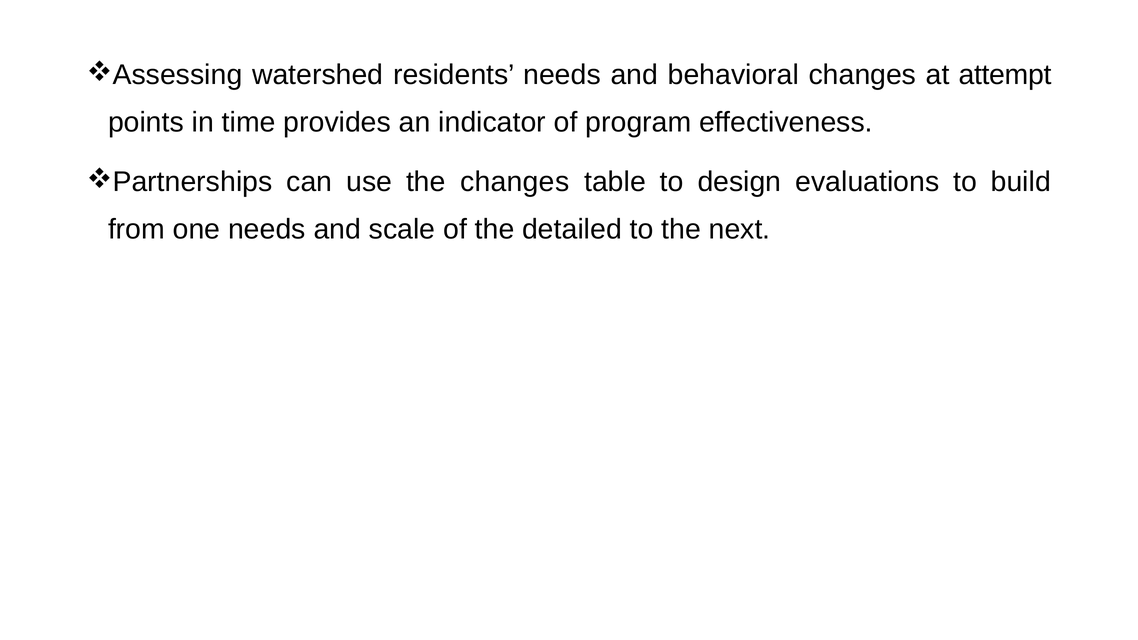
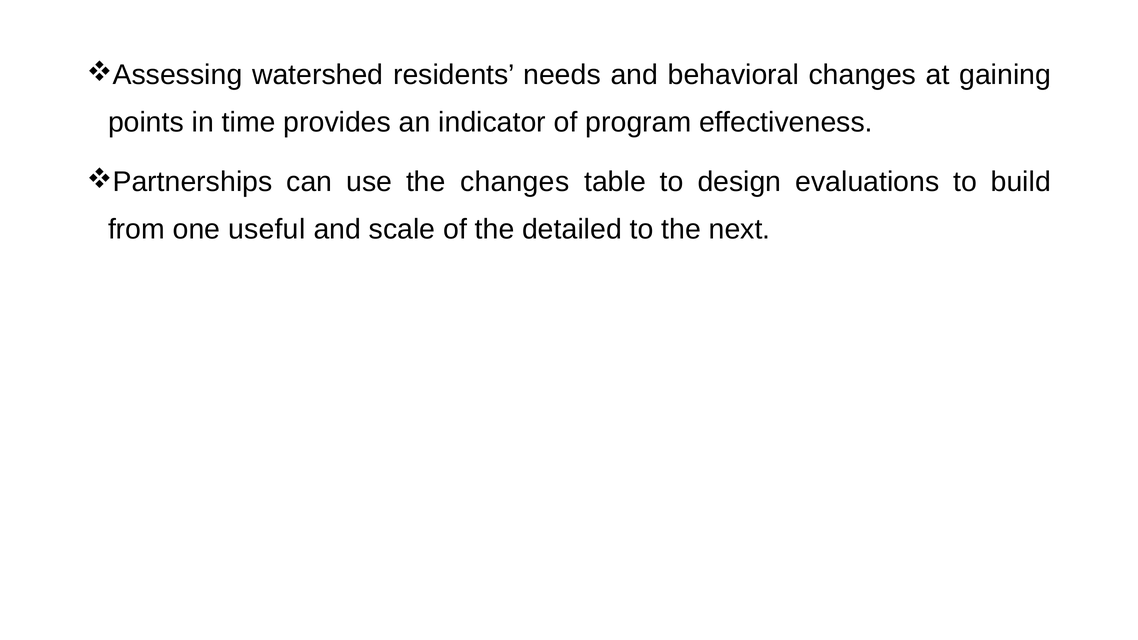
attempt: attempt -> gaining
one needs: needs -> useful
